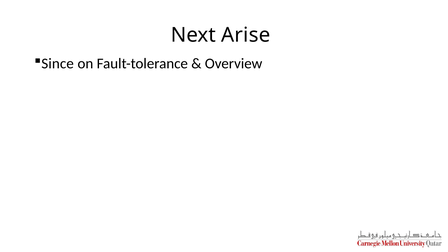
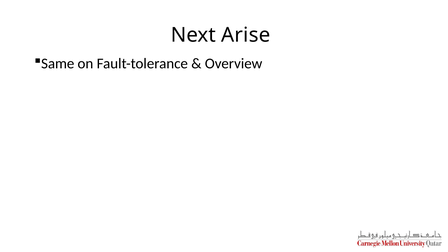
Since: Since -> Same
